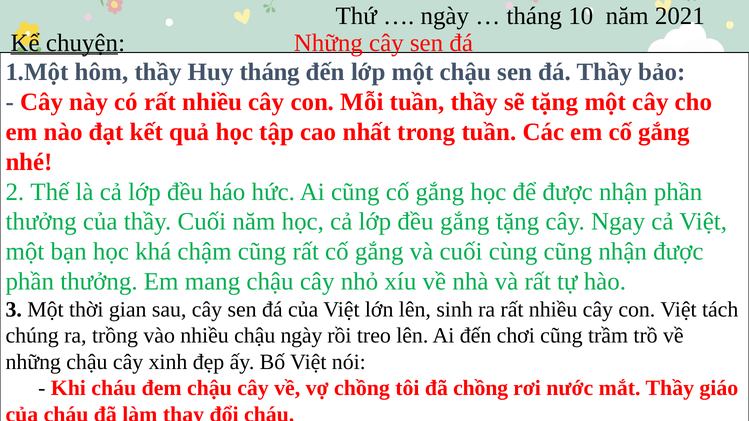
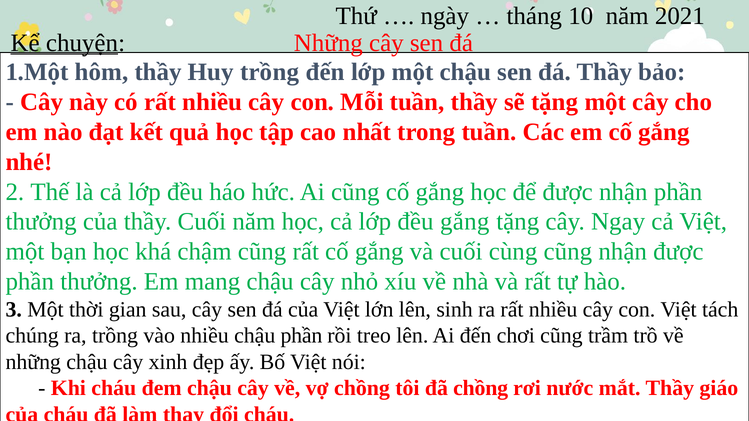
Huy tháng: tháng -> trồng
chậu ngày: ngày -> phần
